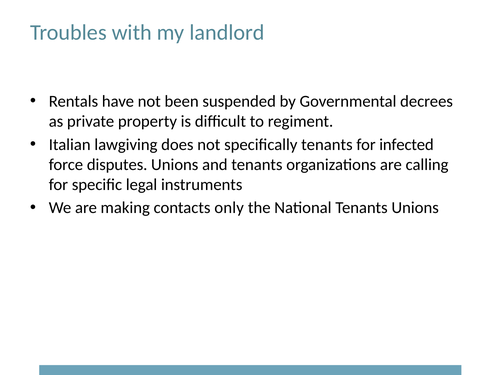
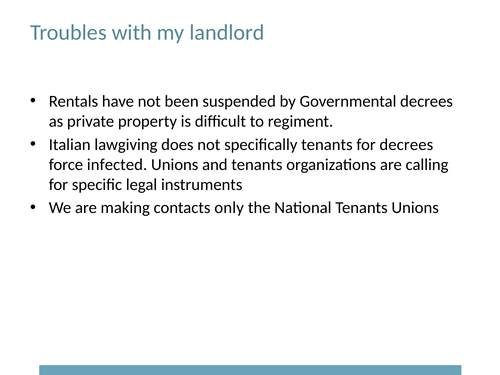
for infected: infected -> decrees
disputes: disputes -> infected
